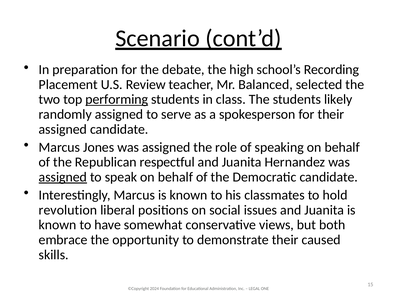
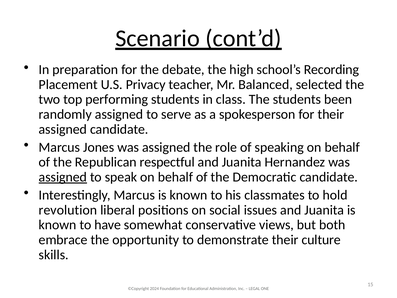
Review: Review -> Privacy
performing underline: present -> none
likely: likely -> been
caused: caused -> culture
